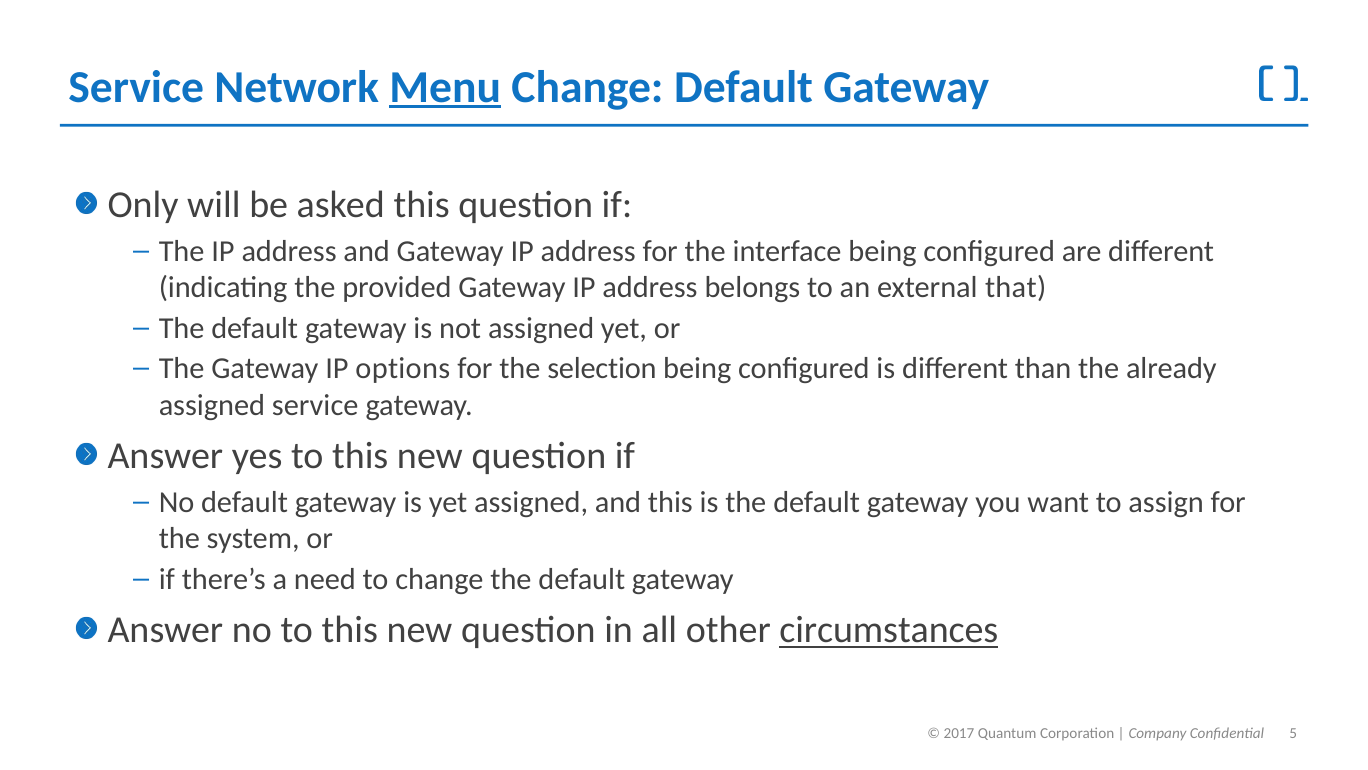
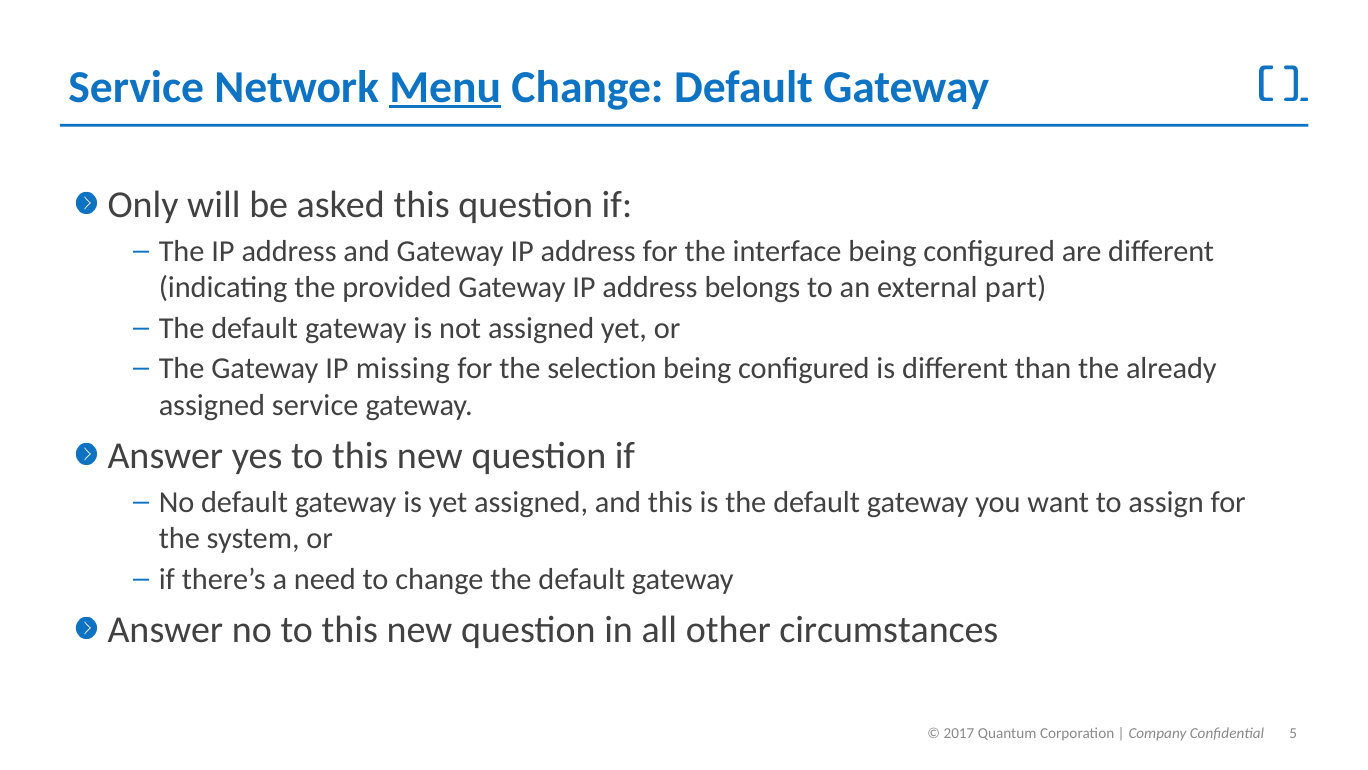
that: that -> part
options: options -> missing
circumstances underline: present -> none
